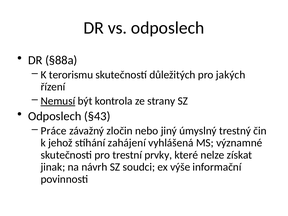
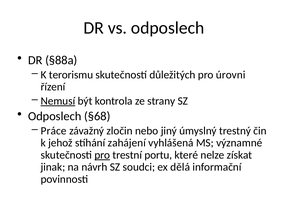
jakých: jakých -> úrovni
§43: §43 -> §68
pro at (102, 155) underline: none -> present
prvky: prvky -> portu
výše: výše -> dělá
